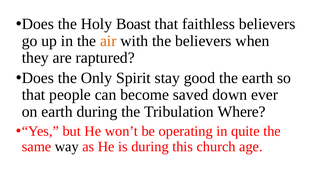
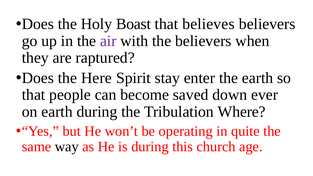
faithless: faithless -> believes
air colour: orange -> purple
Only: Only -> Here
good: good -> enter
